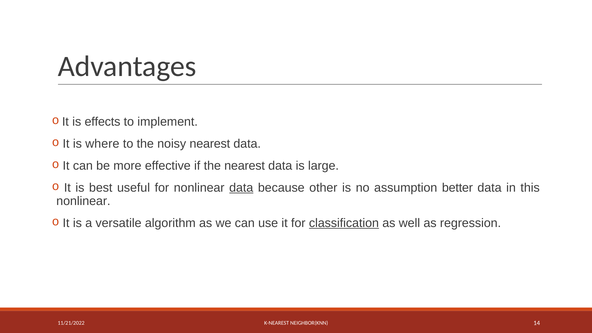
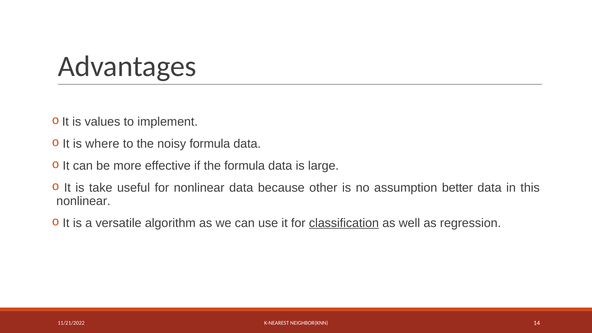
effects: effects -> values
noisy nearest: nearest -> formula
the nearest: nearest -> formula
best: best -> take
data at (241, 188) underline: present -> none
